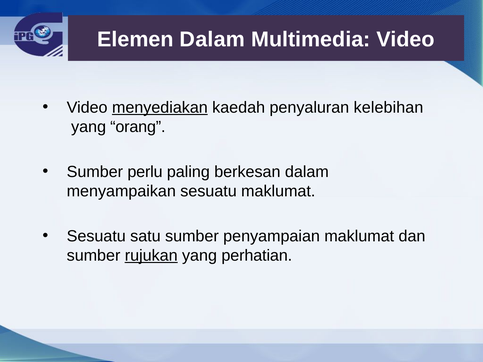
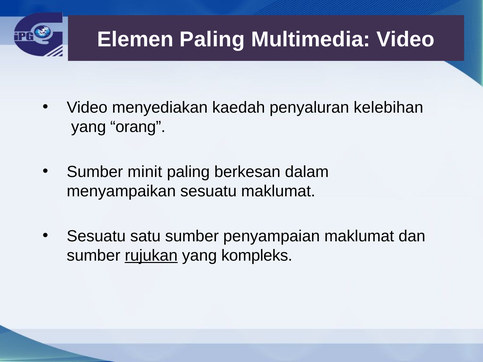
Elemen Dalam: Dalam -> Paling
menyediakan underline: present -> none
perlu: perlu -> minit
perhatian: perhatian -> kompleks
